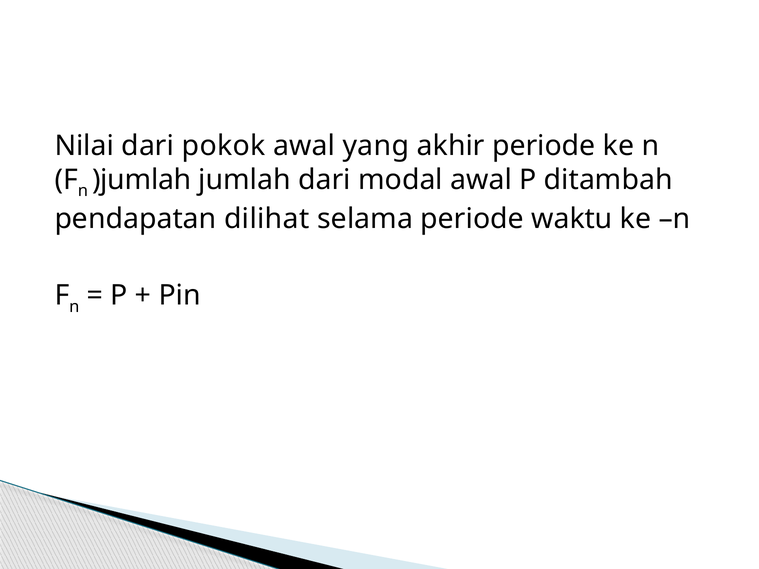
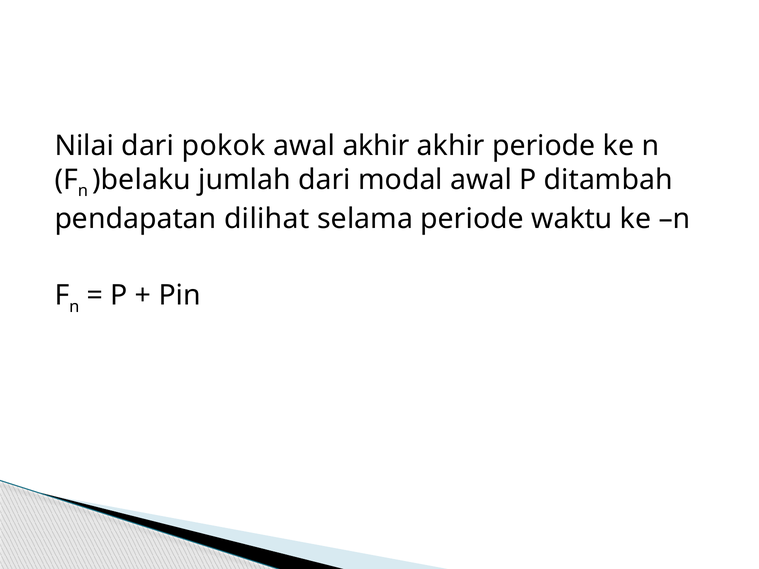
awal yang: yang -> akhir
)jumlah: )jumlah -> )belaku
